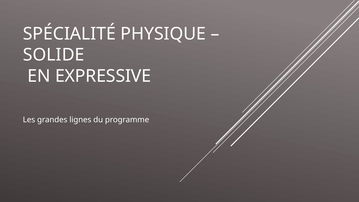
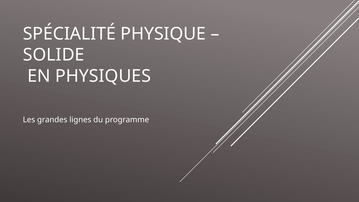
EXPRESSIVE: EXPRESSIVE -> PHYSIQUES
